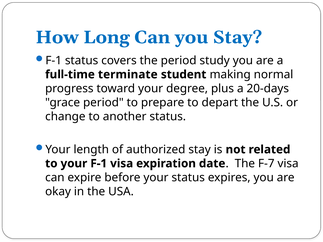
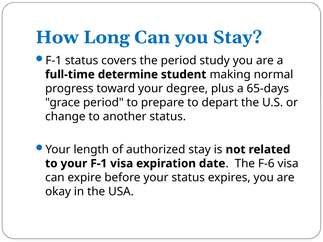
terminate: terminate -> determine
20-days: 20-days -> 65-days
F-7: F-7 -> F-6
